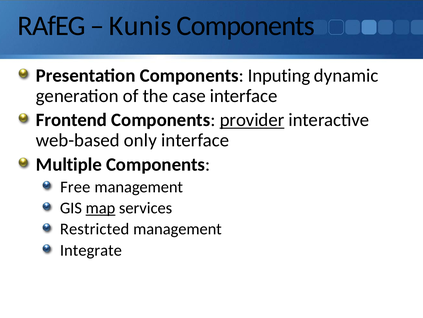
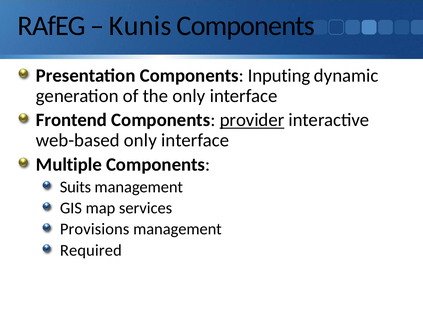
the case: case -> only
Free: Free -> Suits
map underline: present -> none
Restricted: Restricted -> Provisions
Integrate: Integrate -> Required
